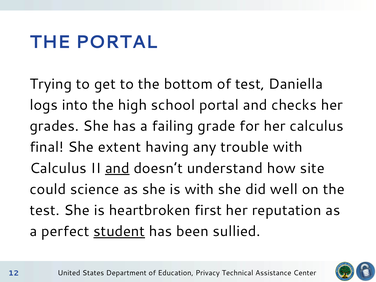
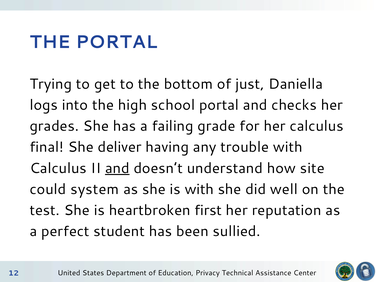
of test: test -> just
extent: extent -> deliver
science: science -> system
student underline: present -> none
